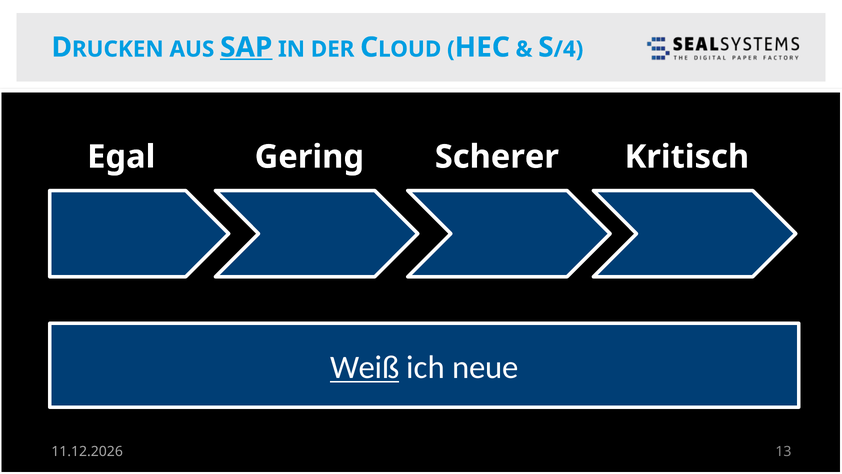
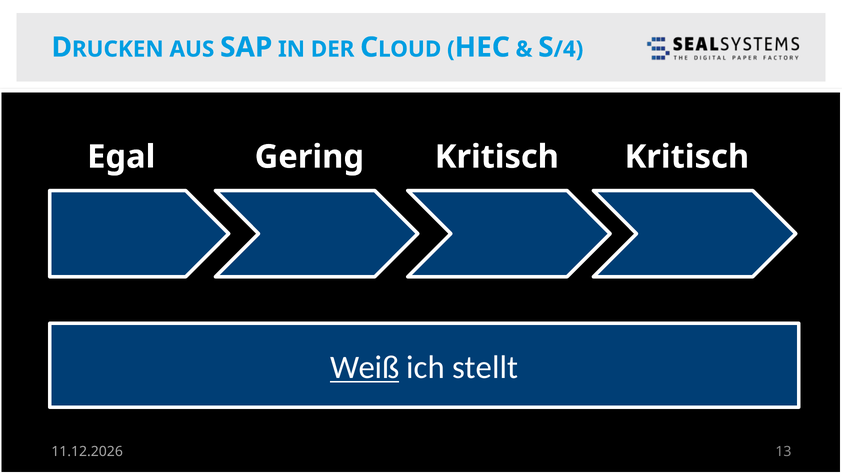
SAP underline: present -> none
Gering Scherer: Scherer -> Kritisch
neue: neue -> stellt
